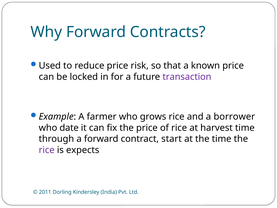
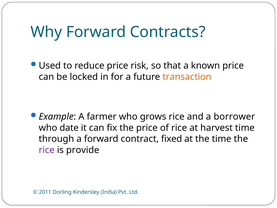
transaction colour: purple -> orange
start: start -> fixed
expects: expects -> provide
